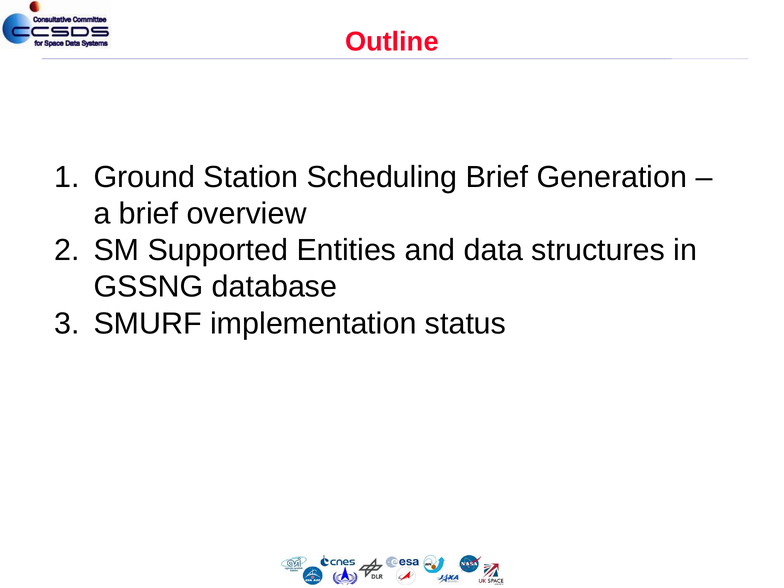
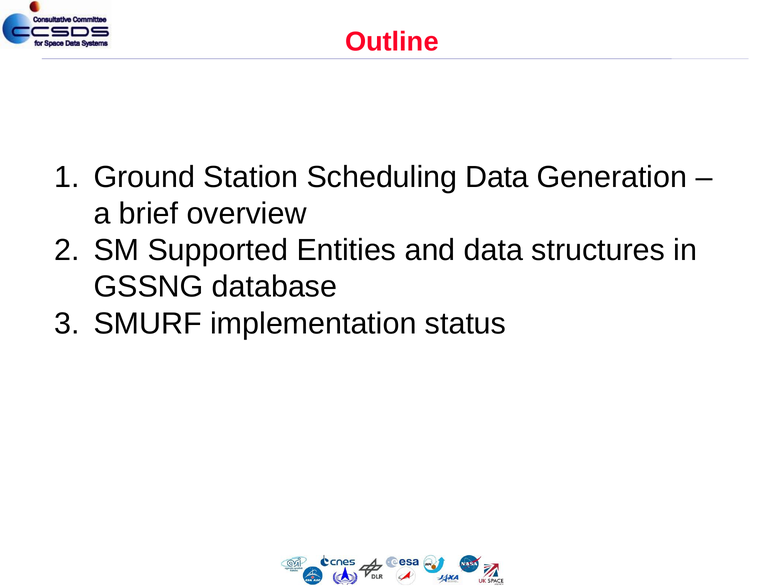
Scheduling Brief: Brief -> Data
